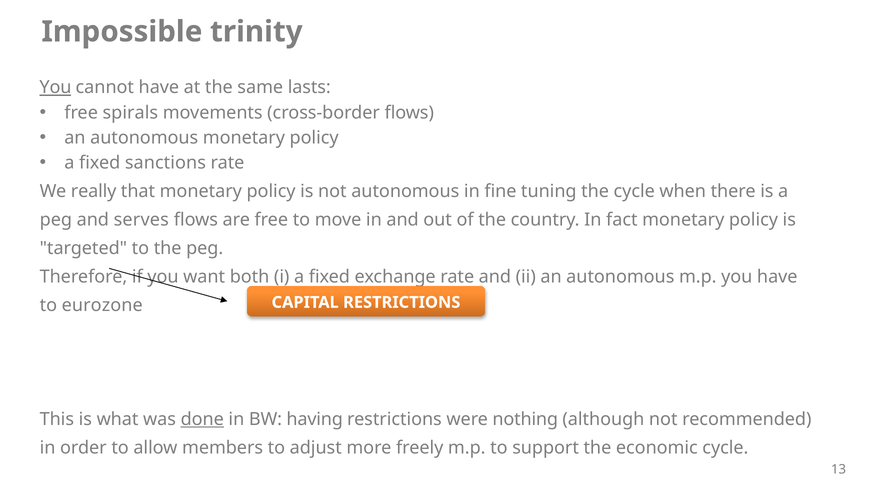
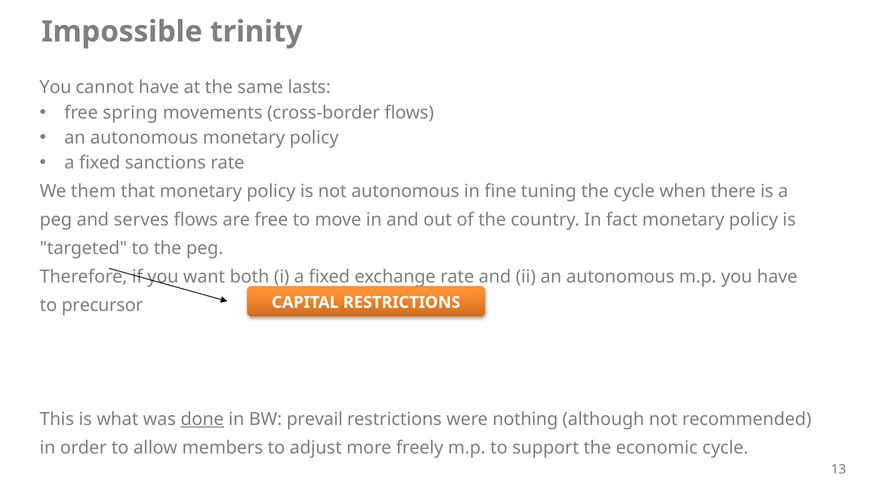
You at (55, 87) underline: present -> none
spirals: spirals -> spring
really: really -> them
eurozone: eurozone -> precursor
having: having -> prevail
